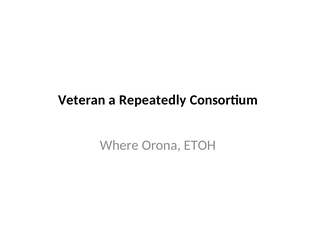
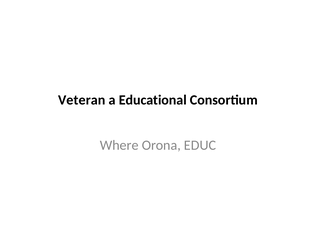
Repeatedly: Repeatedly -> Educational
ETOH: ETOH -> EDUC
